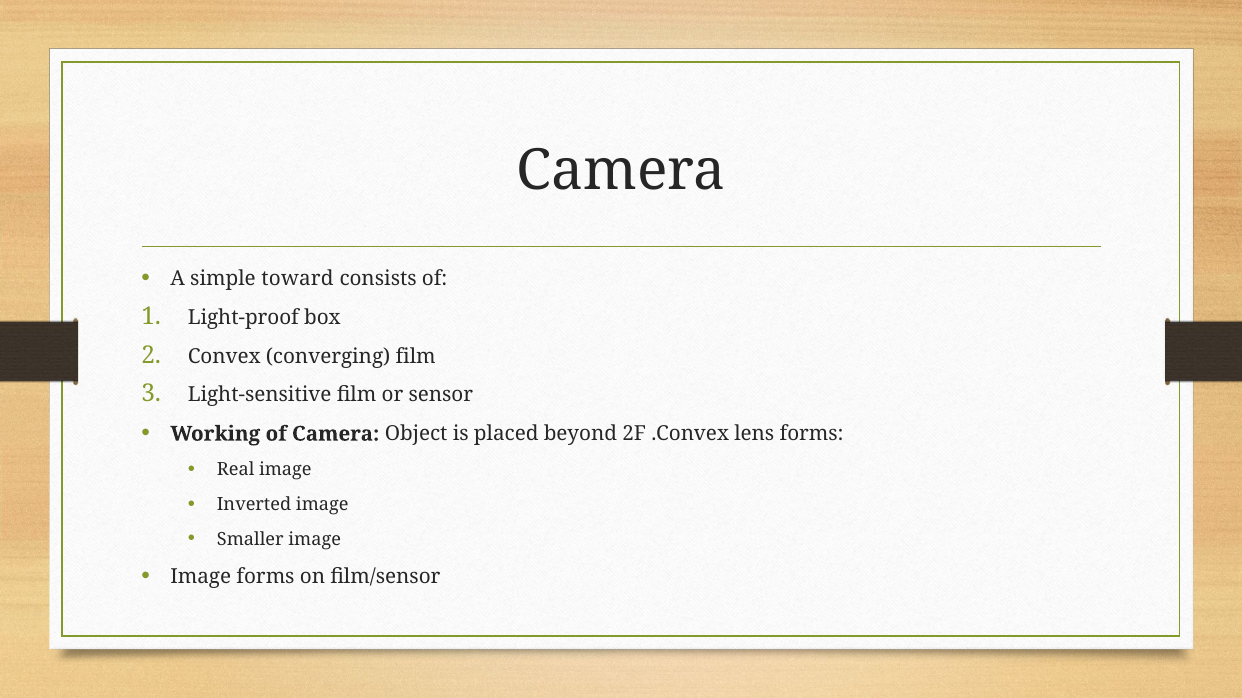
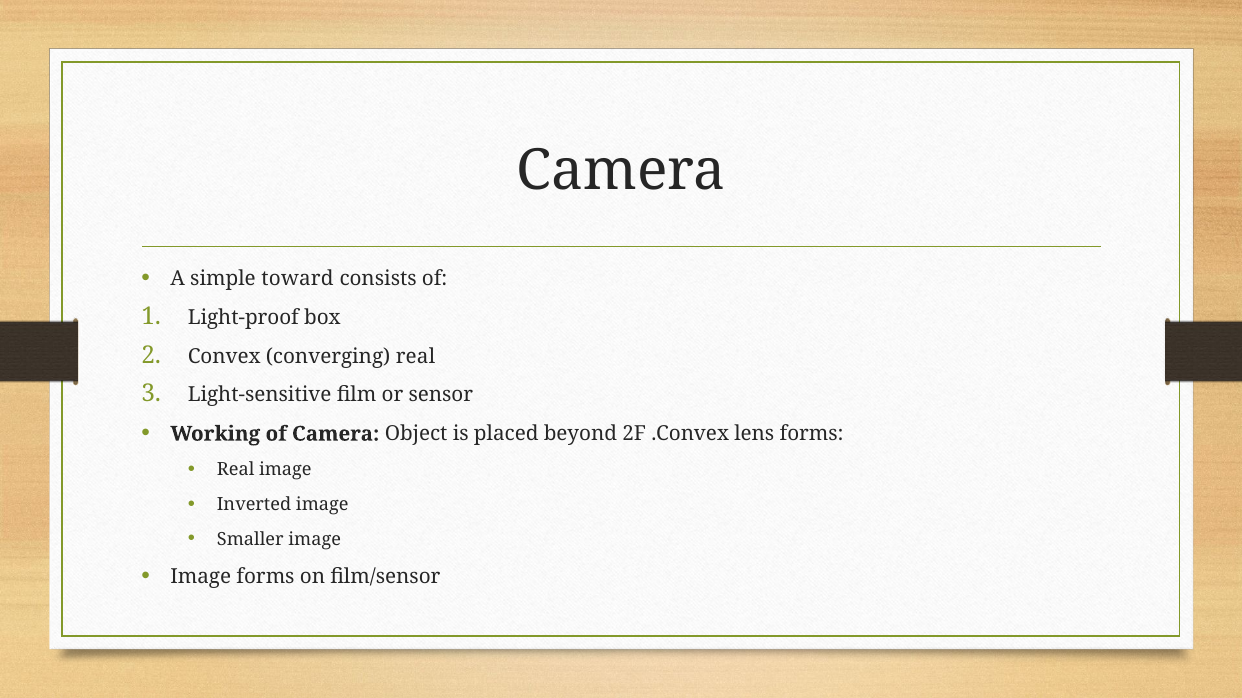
converging film: film -> real
